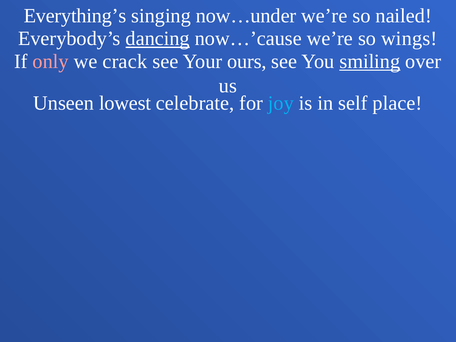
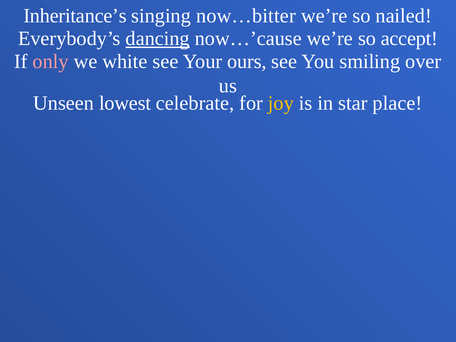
Everything’s: Everything’s -> Inheritance’s
now…under: now…under -> now…bitter
wings: wings -> accept
crack: crack -> white
smiling underline: present -> none
joy colour: light blue -> yellow
self: self -> star
